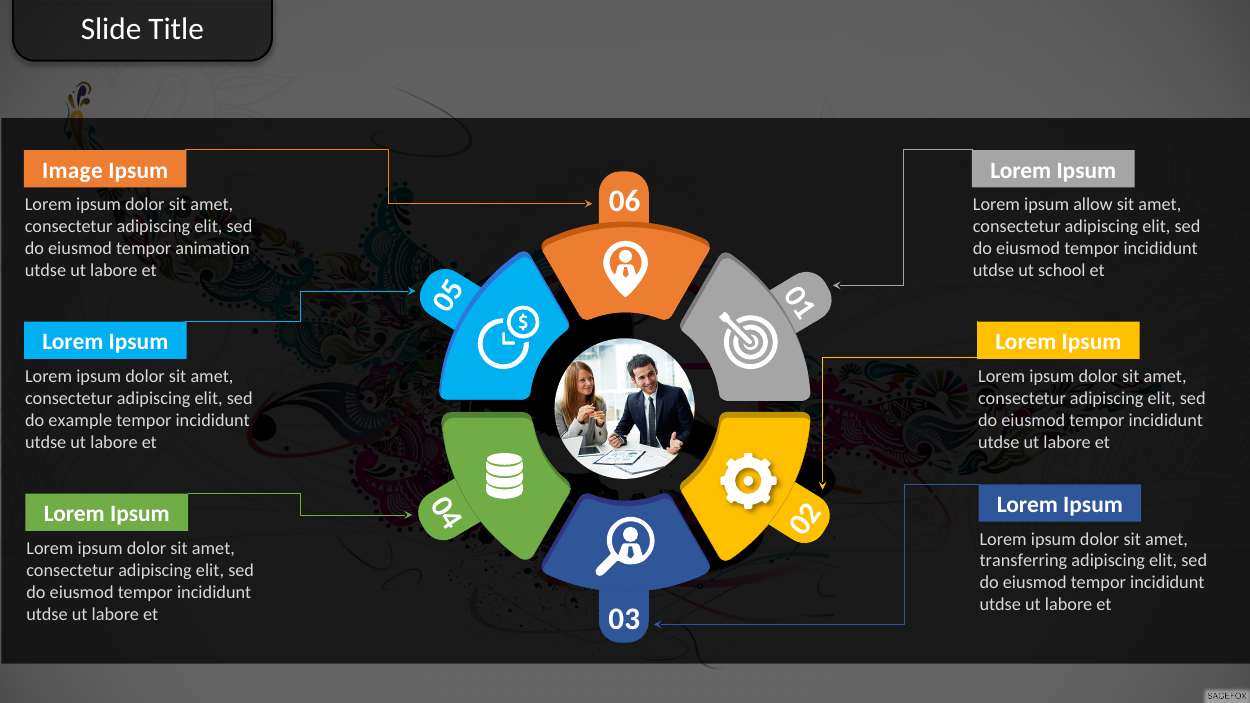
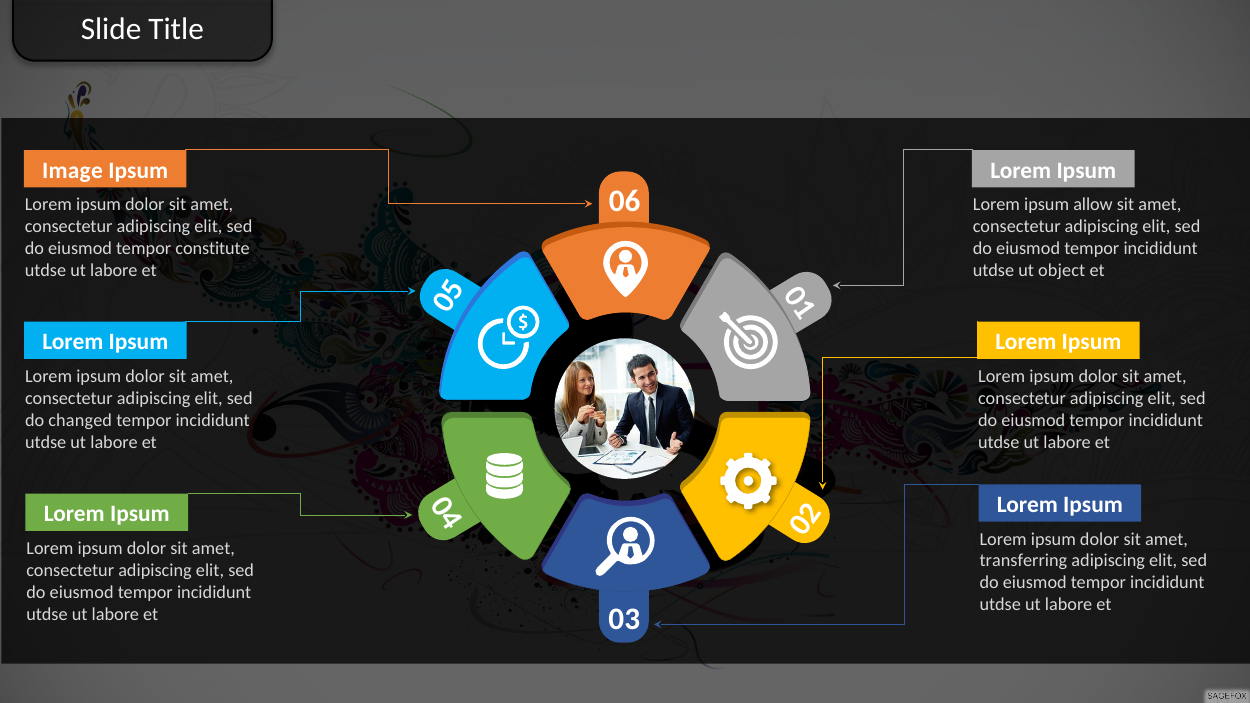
animation: animation -> constitute
school: school -> object
example: example -> changed
